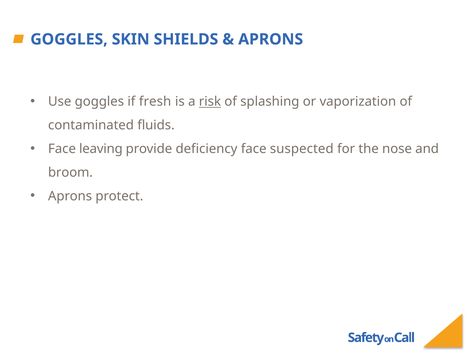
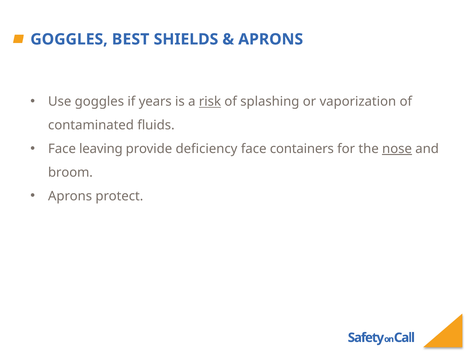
SKIN: SKIN -> BEST
fresh: fresh -> years
suspected: suspected -> containers
nose underline: none -> present
